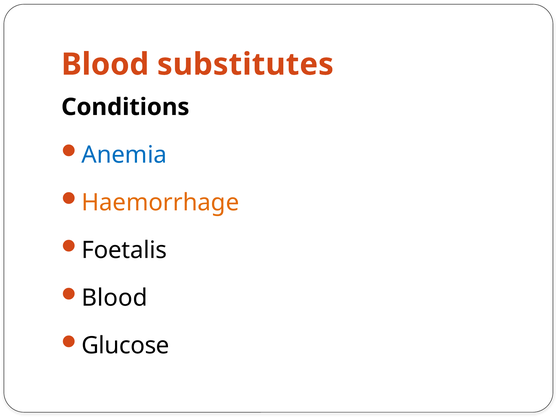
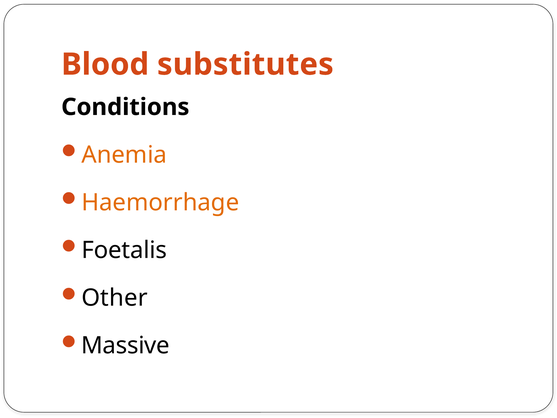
Anemia colour: blue -> orange
Blood at (115, 298): Blood -> Other
Glucose: Glucose -> Massive
